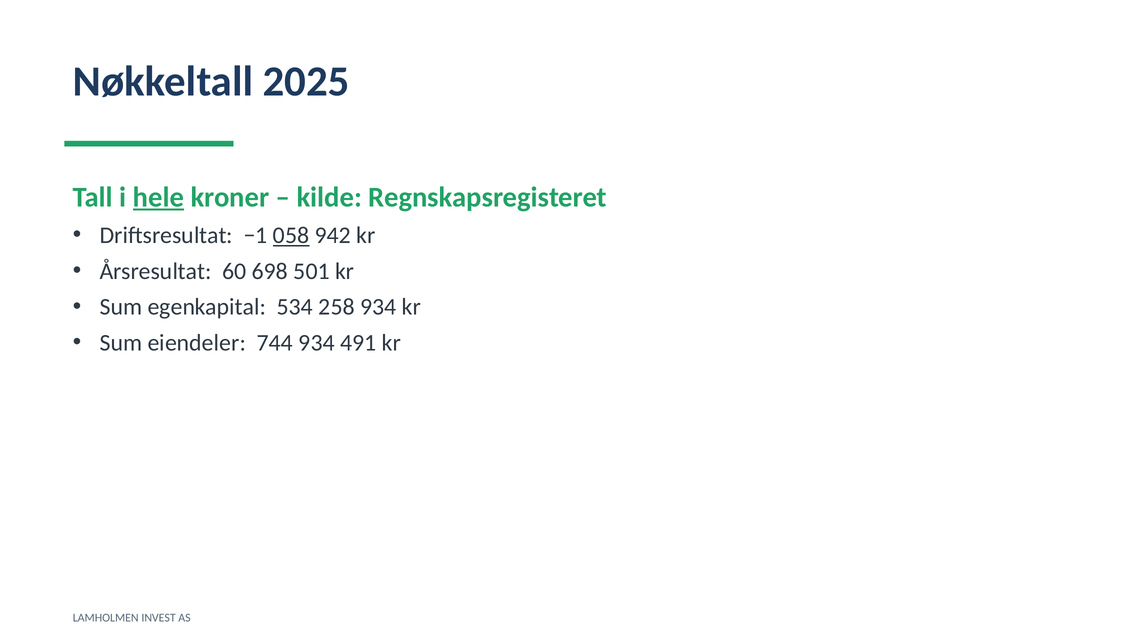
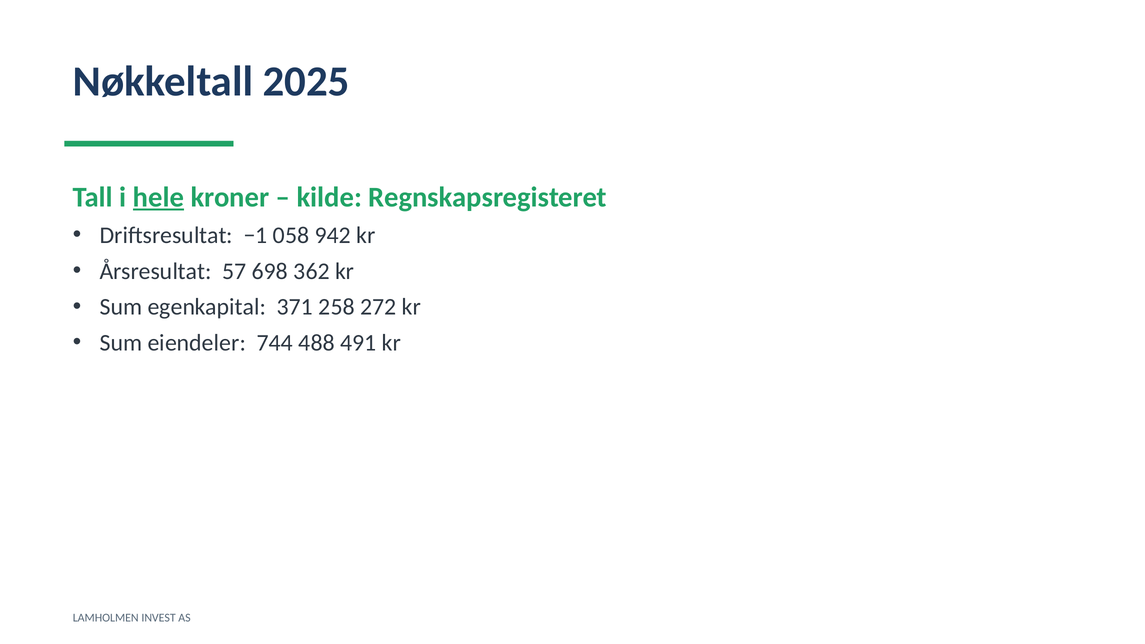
058 underline: present -> none
60: 60 -> 57
501: 501 -> 362
534: 534 -> 371
258 934: 934 -> 272
744 934: 934 -> 488
